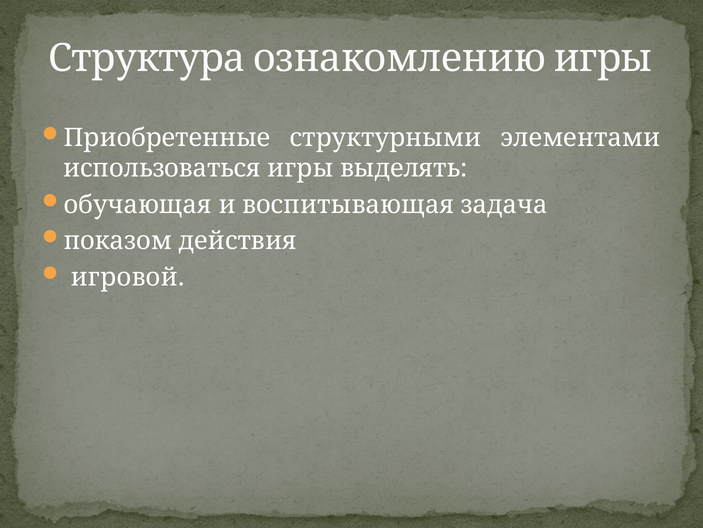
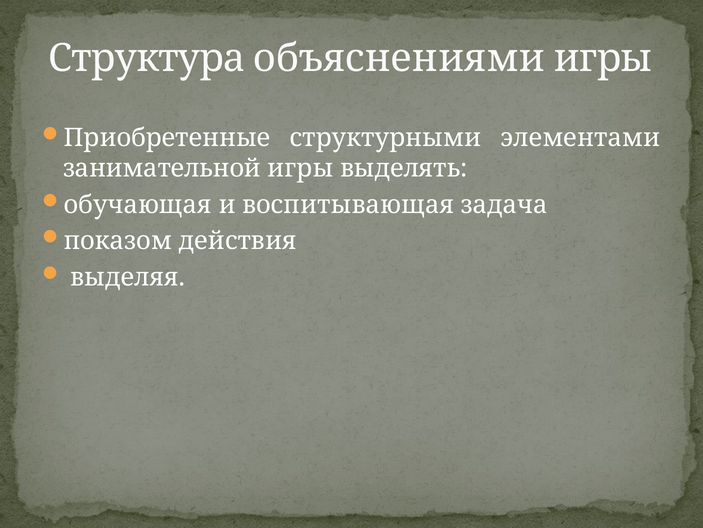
ознакомлению: ознакомлению -> объяснениями
использоваться: использоваться -> занимательной
игровой: игровой -> выделяя
